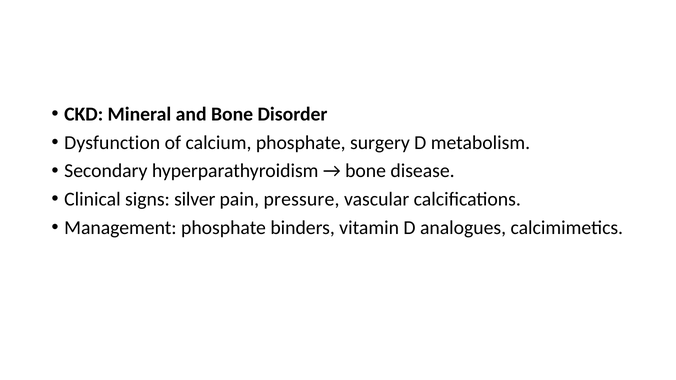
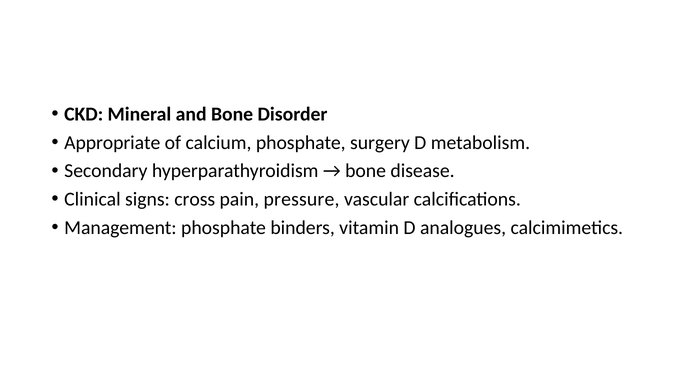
Dysfunction: Dysfunction -> Appropriate
silver: silver -> cross
